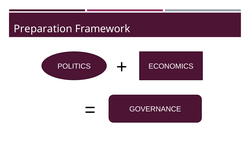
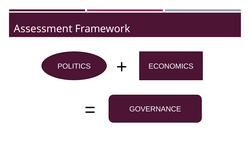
Preparation: Preparation -> Assessment
